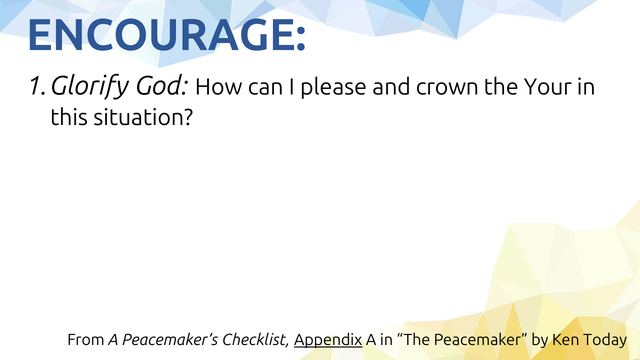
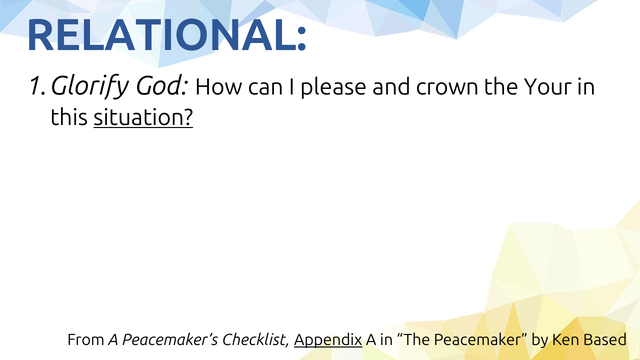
ENCOURAGE: ENCOURAGE -> RELATIONAL
situation underline: none -> present
Today: Today -> Based
